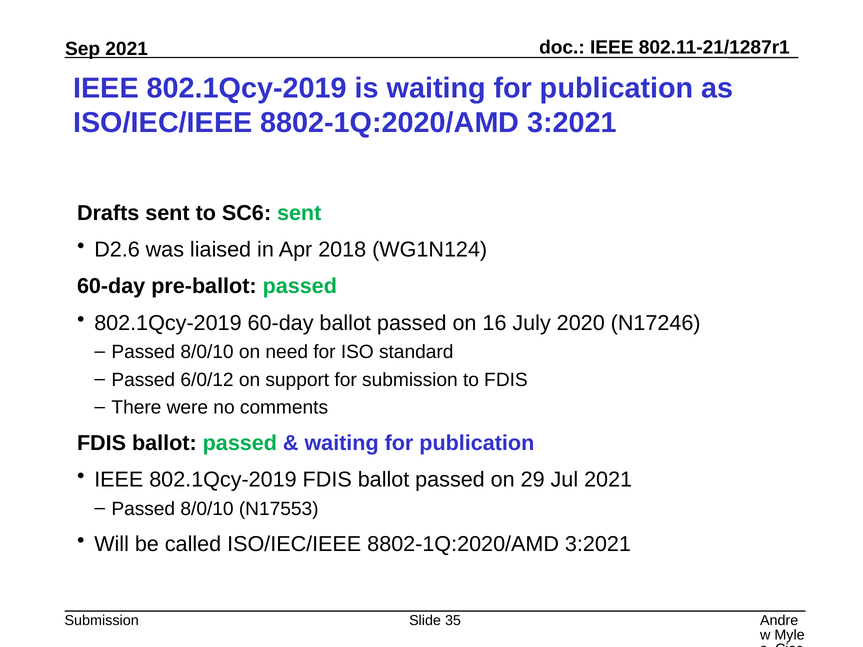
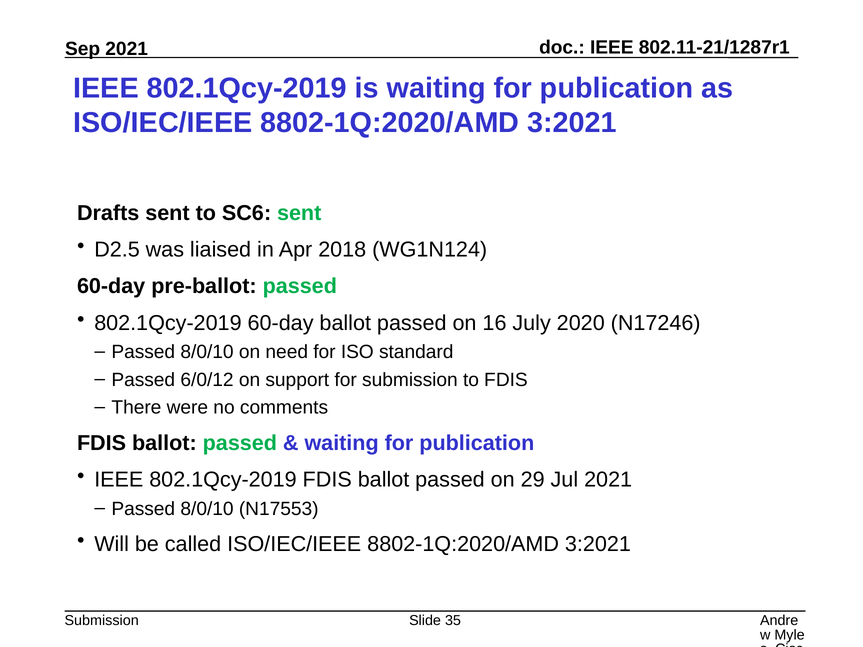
D2.6: D2.6 -> D2.5
